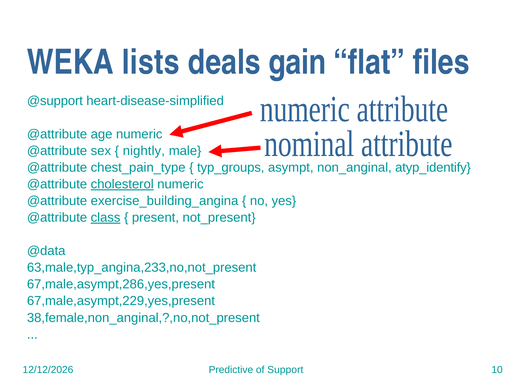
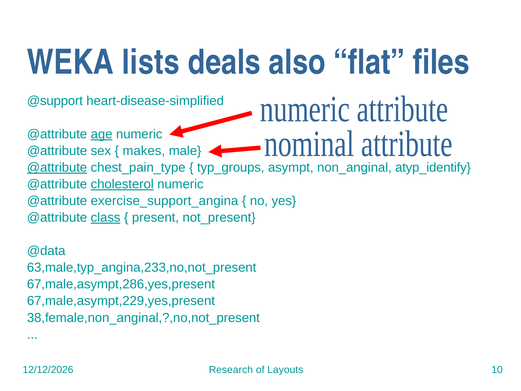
gain: gain -> also
age underline: none -> present
nightly: nightly -> makes
@attribute at (57, 167) underline: none -> present
exercise_building_angina: exercise_building_angina -> exercise_support_angina
Predictive: Predictive -> Research
Support: Support -> Layouts
